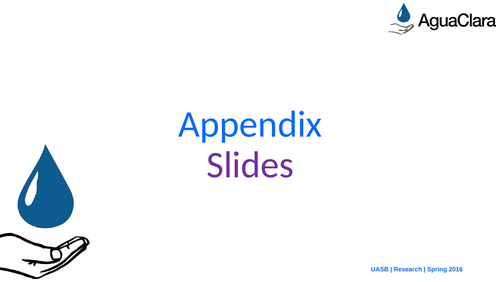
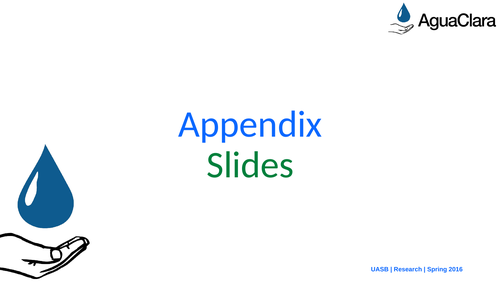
Slides colour: purple -> green
